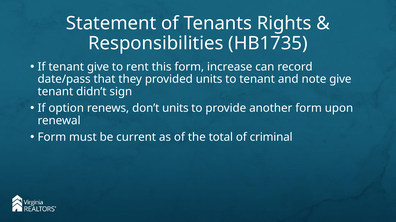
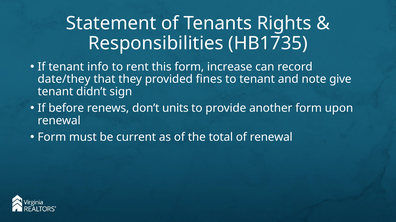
tenant give: give -> info
date/pass: date/pass -> date/they
provided units: units -> fines
option: option -> before
of criminal: criminal -> renewal
